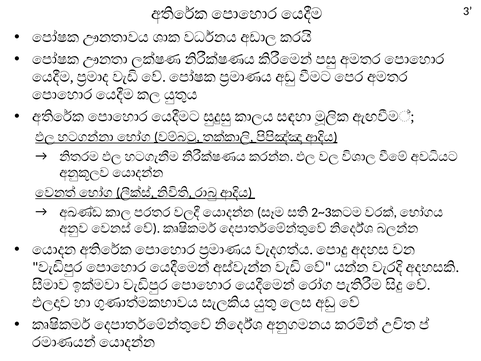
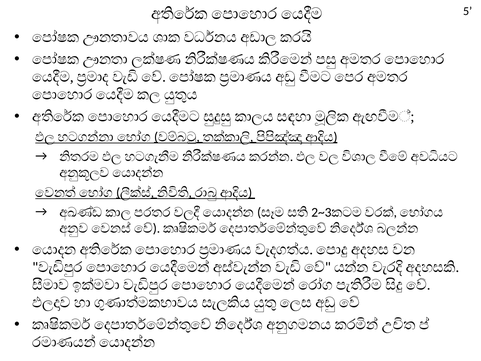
3: 3 -> 5
